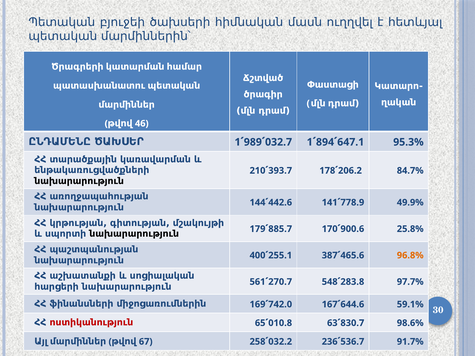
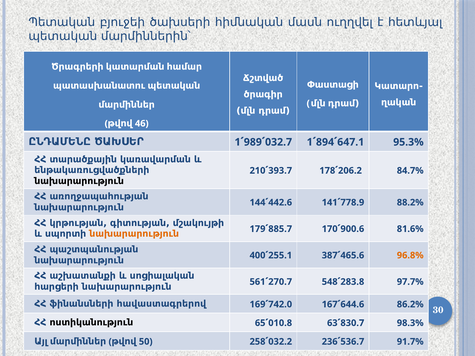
49.9%: 49.9% -> 88.2%
25.8%: 25.8% -> 81.6%
նախարարություն at (134, 234) colour: black -> orange
միջոցառումներին: միջոցառումներին -> հավաստագրերով
59.1%: 59.1% -> 86.2%
ոստիկանություն colour: red -> black
98.6%: 98.6% -> 98.3%
67: 67 -> 50
